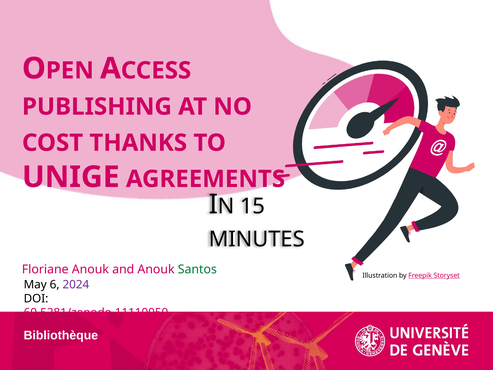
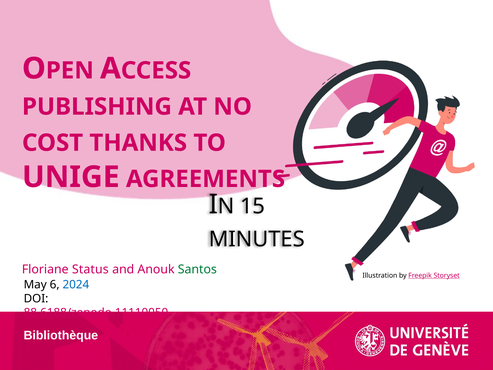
Floriane Anouk: Anouk -> Status
2024 colour: purple -> blue
60.5281/zenodo.11110050: 60.5281/zenodo.11110050 -> 88.6188/zenodo.11110050
